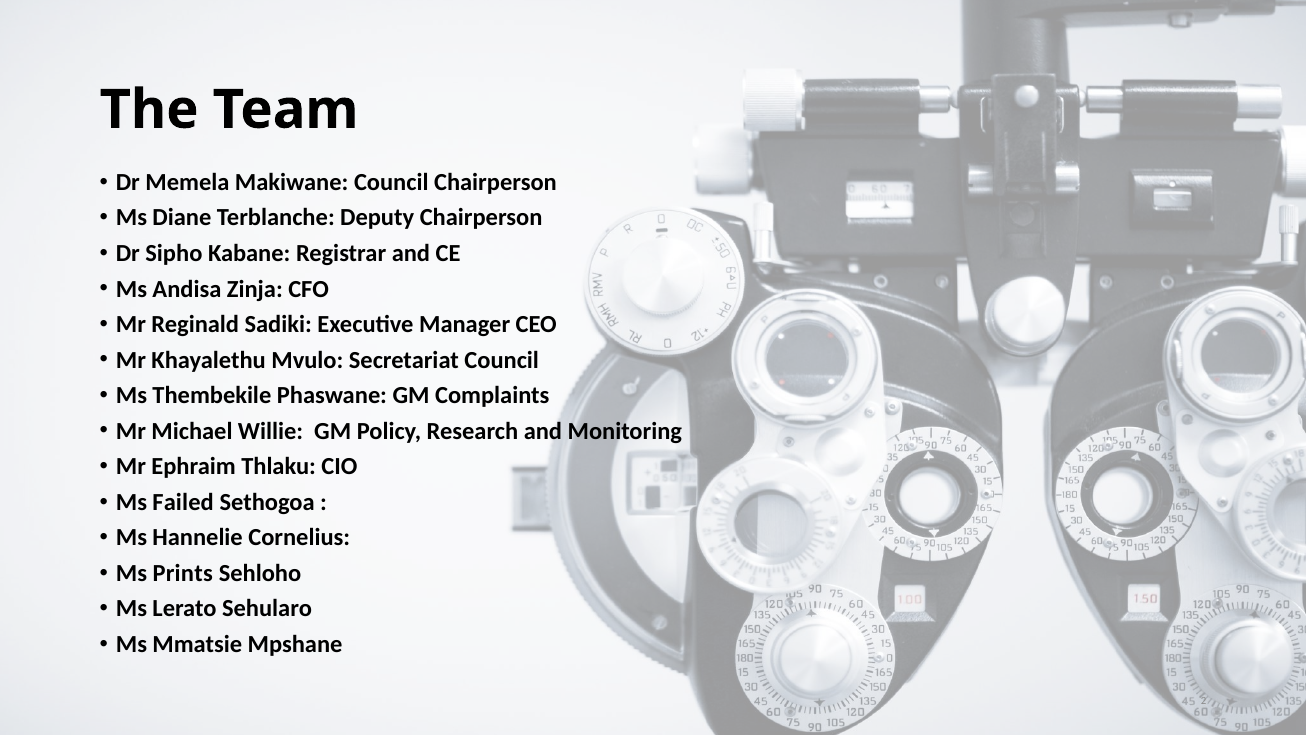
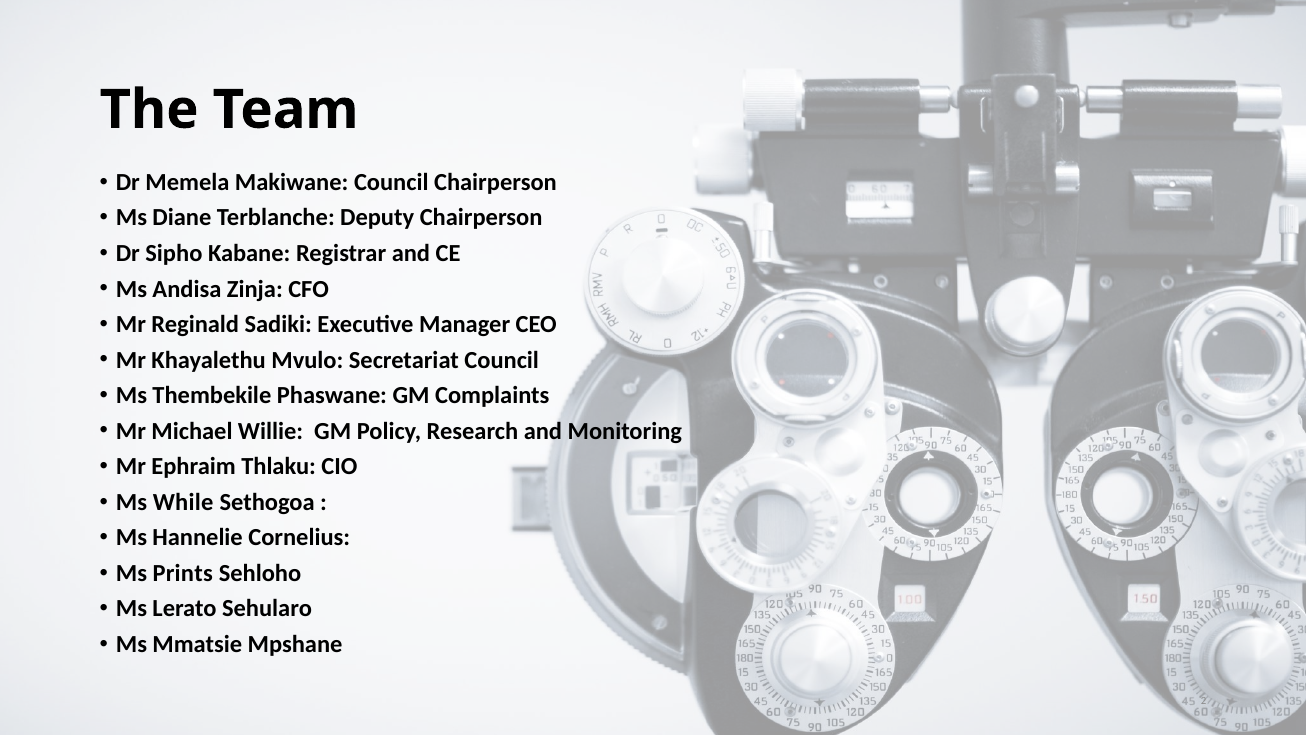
Failed: Failed -> While
